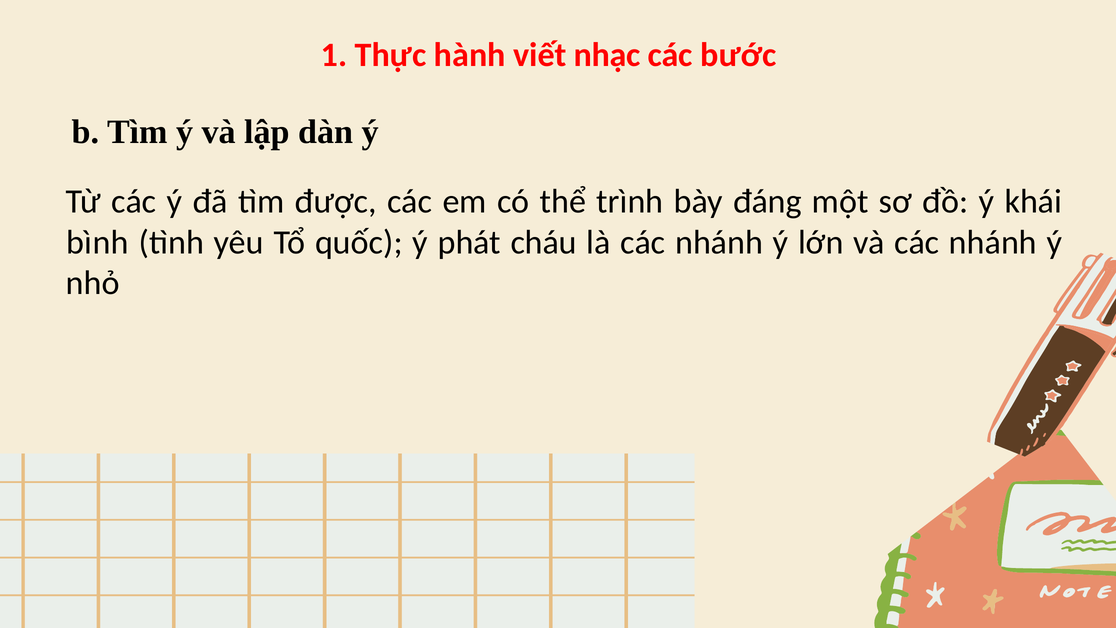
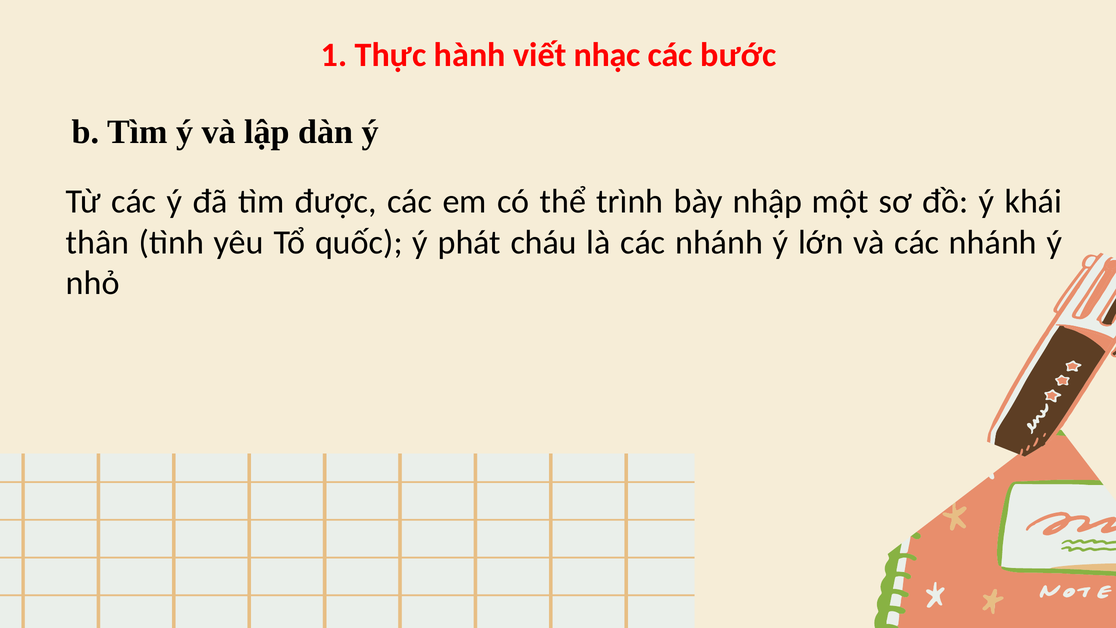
đáng: đáng -> nhập
bình: bình -> thân
